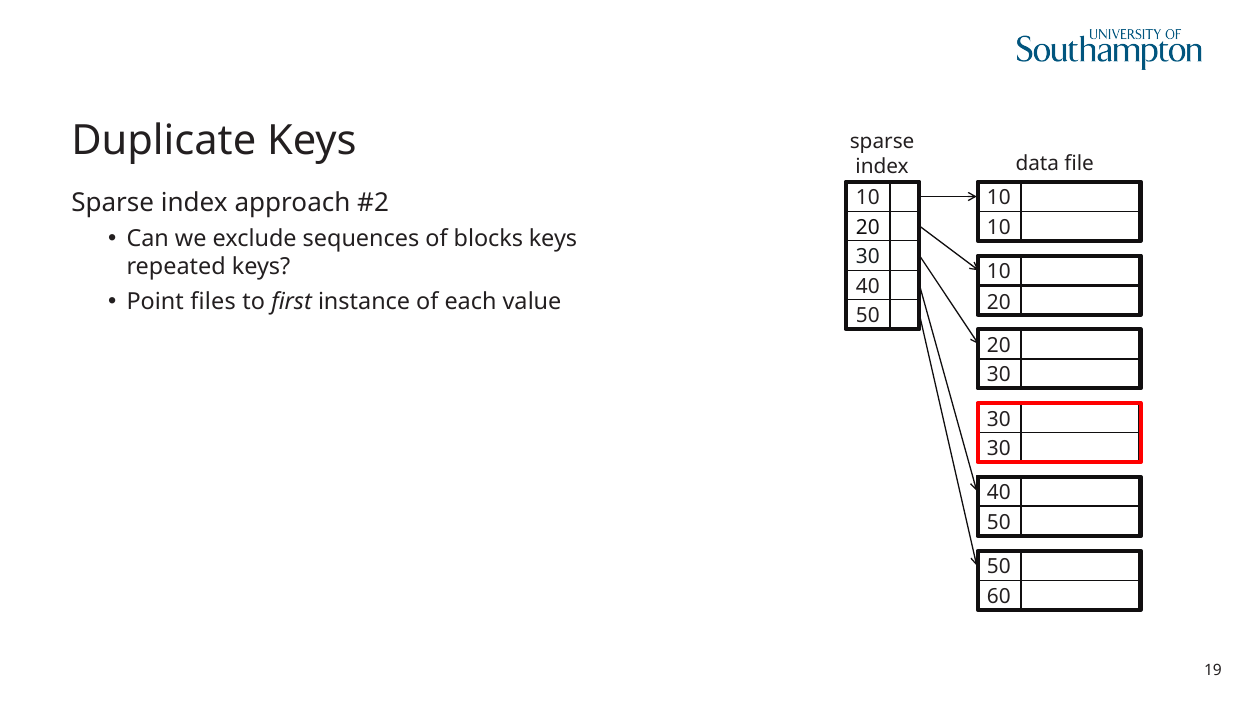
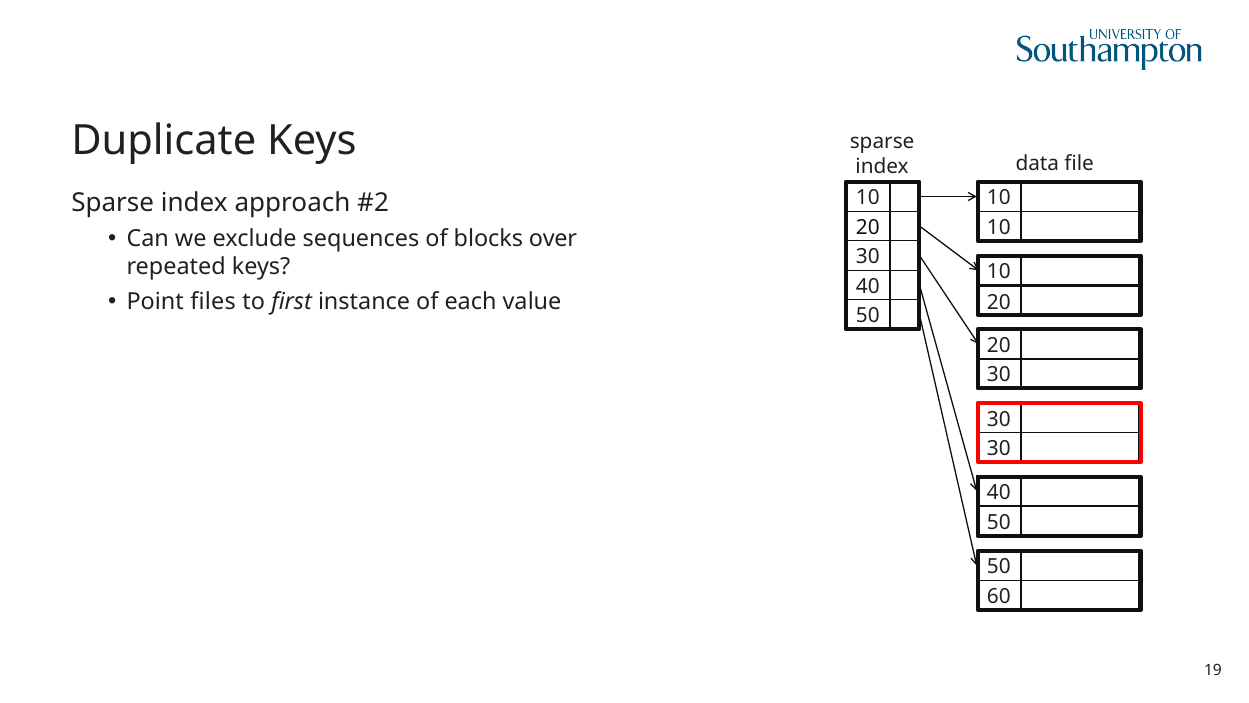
blocks keys: keys -> over
